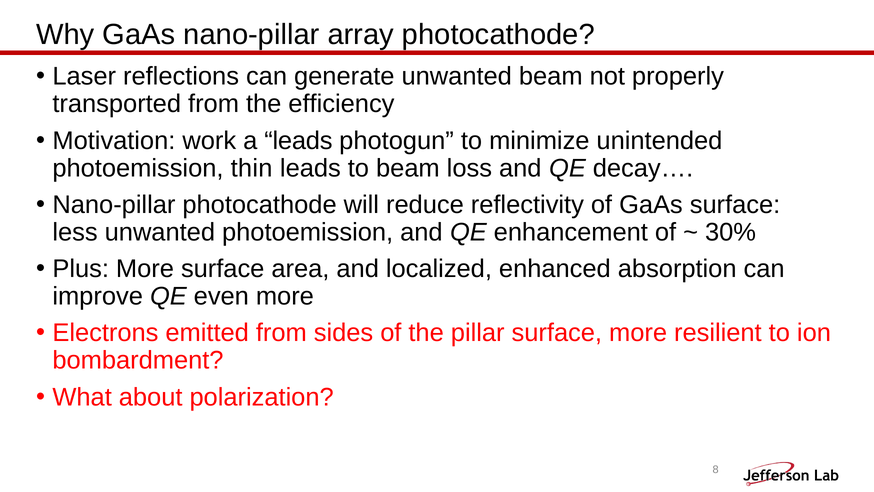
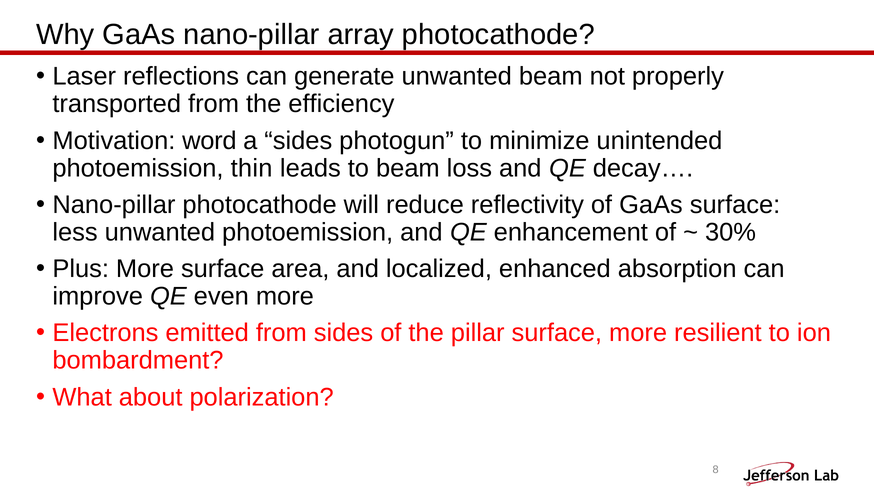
work: work -> word
a leads: leads -> sides
